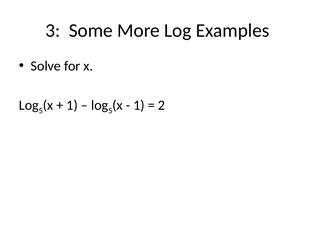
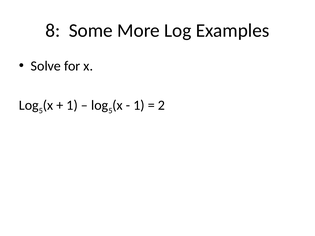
3: 3 -> 8
